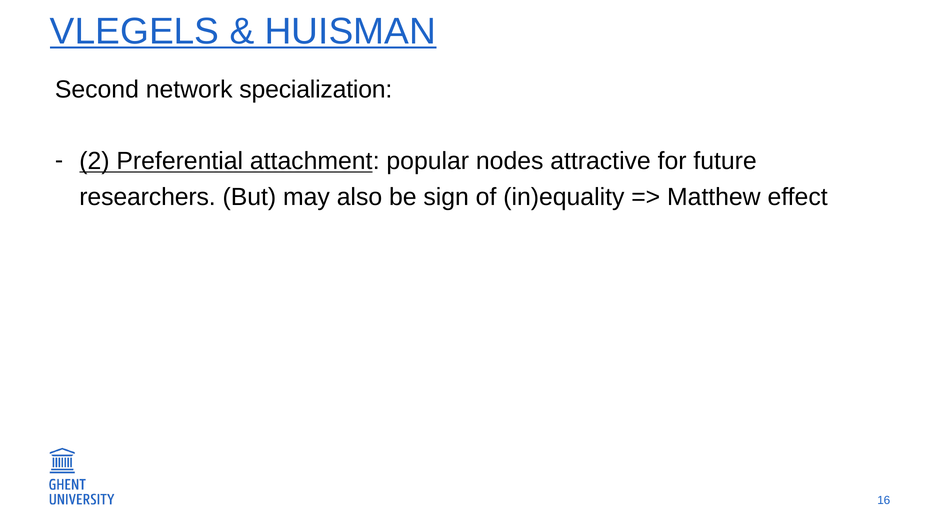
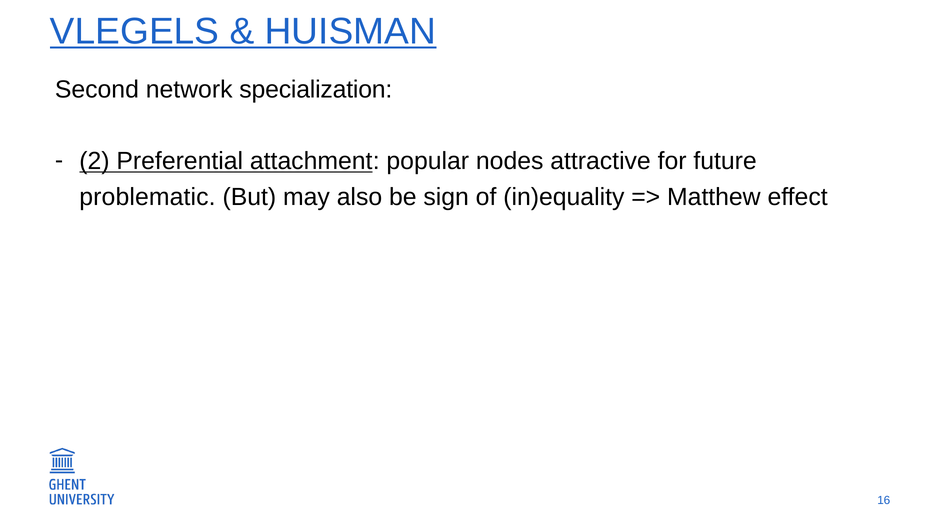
researchers: researchers -> problematic
